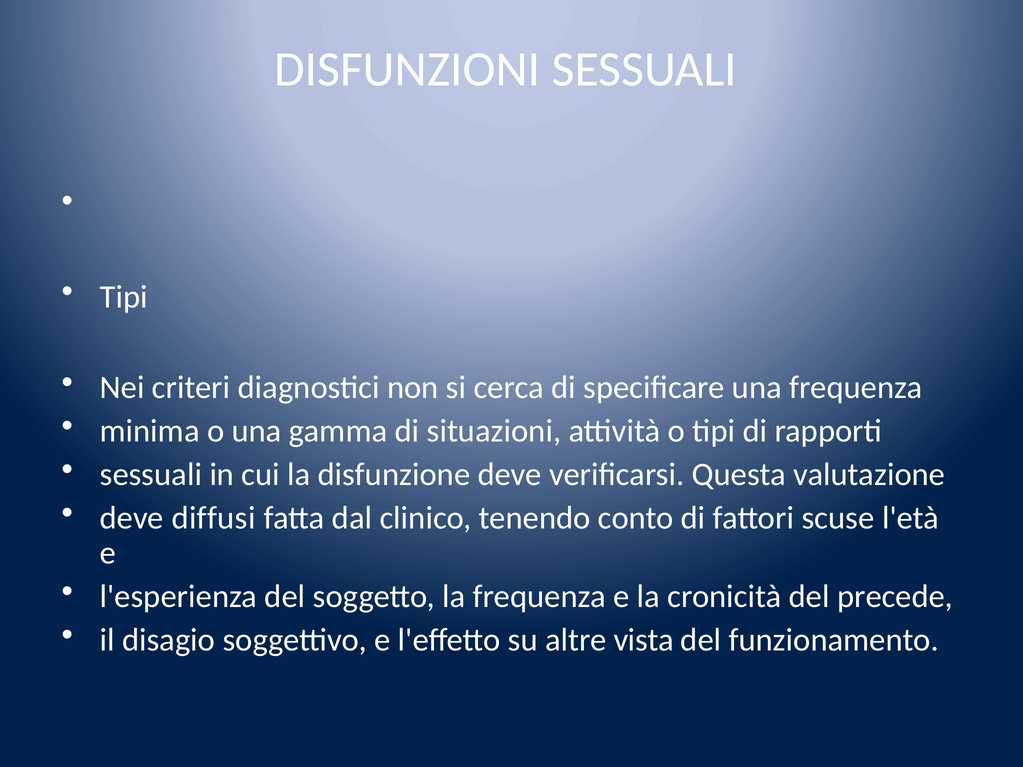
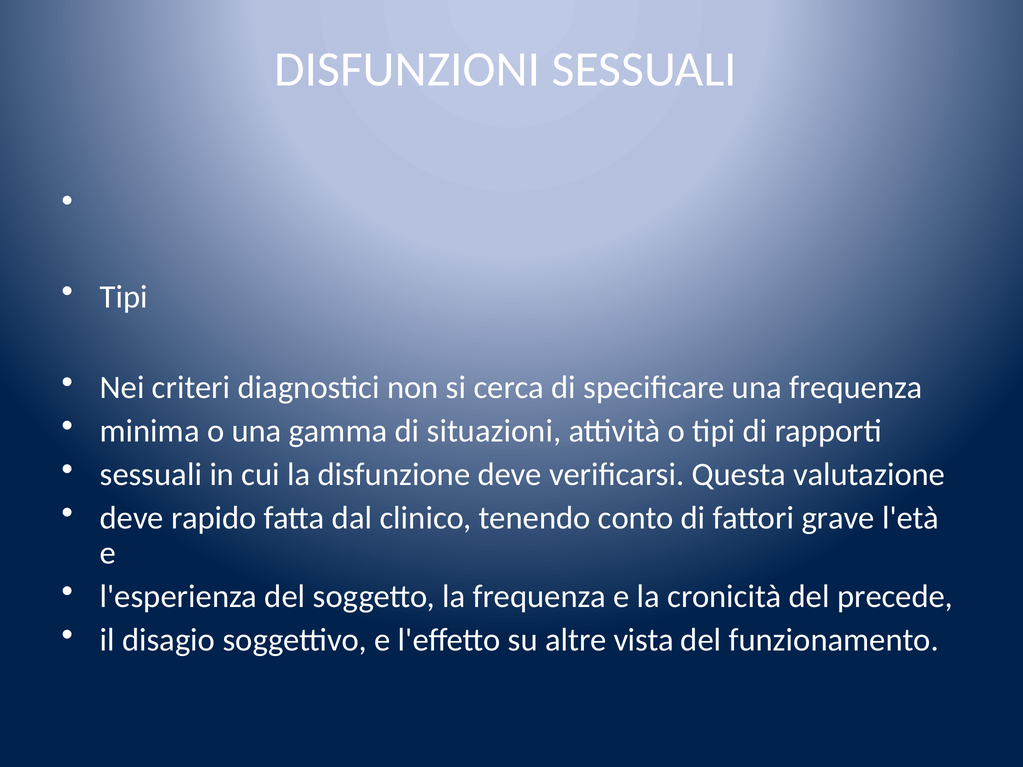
diffusi: diffusi -> rapido
scuse: scuse -> grave
